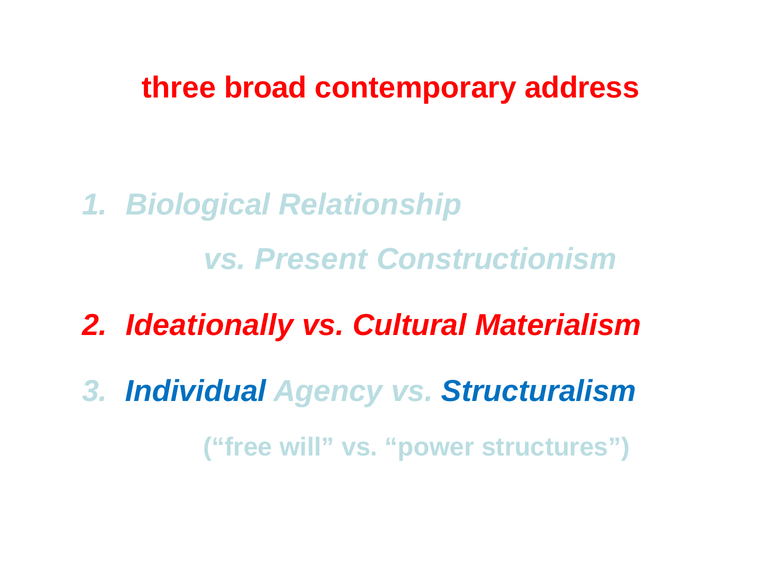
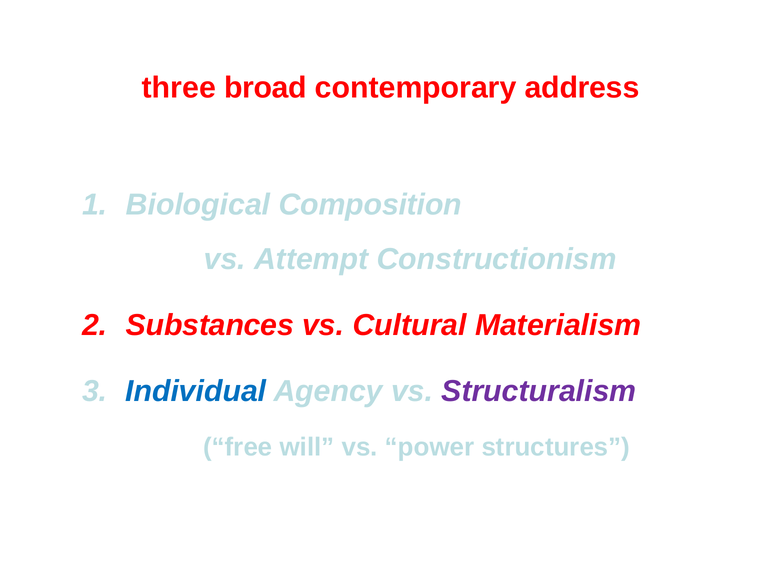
Relationship: Relationship -> Composition
Present: Present -> Attempt
Ideationally: Ideationally -> Substances
Structuralism colour: blue -> purple
